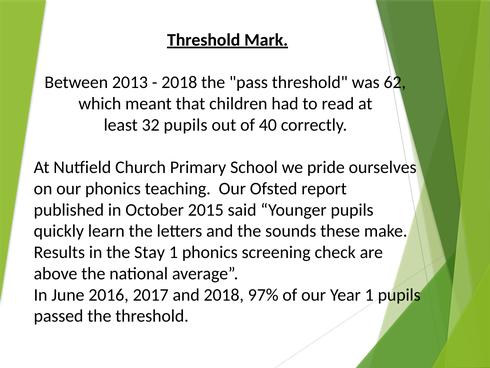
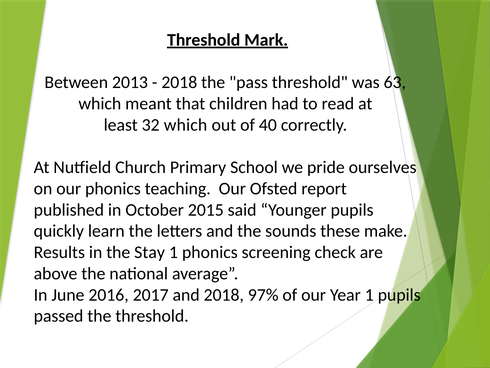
62: 62 -> 63
32 pupils: pupils -> which
